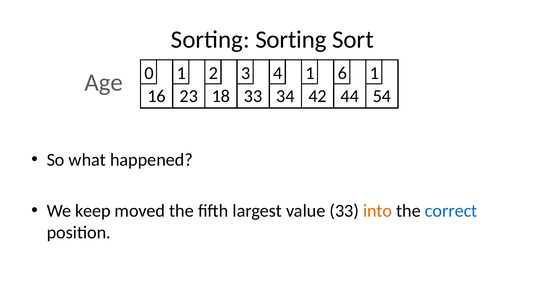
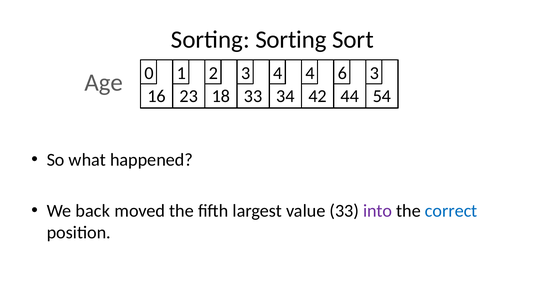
4 1: 1 -> 4
6 1: 1 -> 3
keep: keep -> back
into colour: orange -> purple
